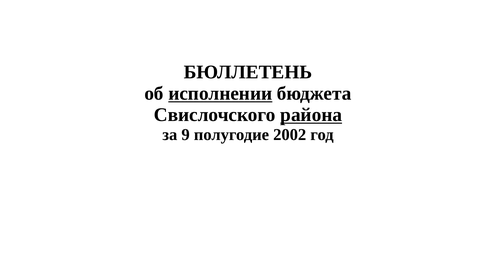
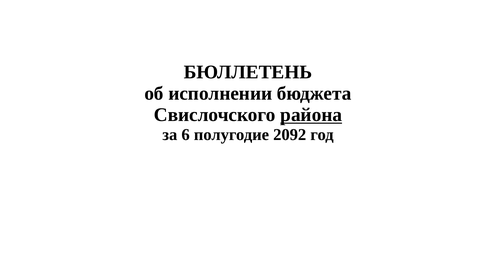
исполнении underline: present -> none
9: 9 -> 6
2002: 2002 -> 2092
